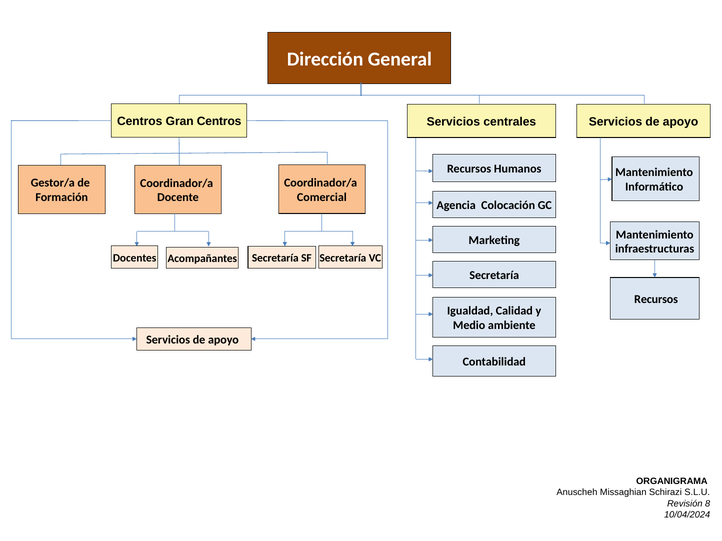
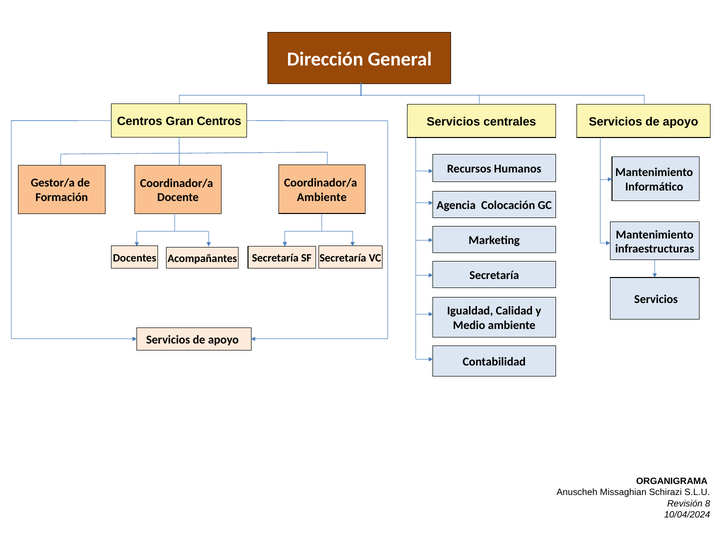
Comercial at (322, 197): Comercial -> Ambiente
Recursos at (656, 299): Recursos -> Servicios
